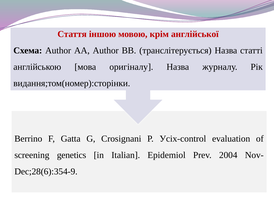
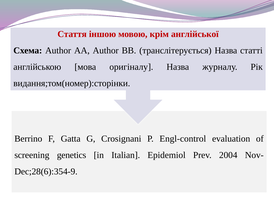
Усіх-control: Усіх-control -> Engl-control
